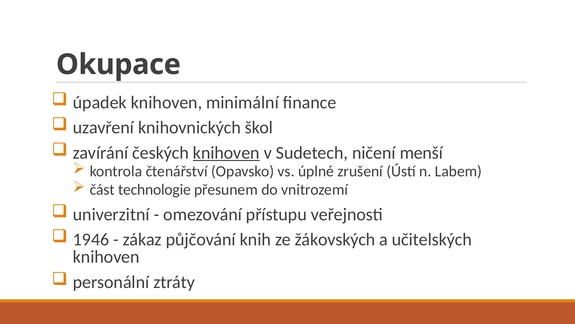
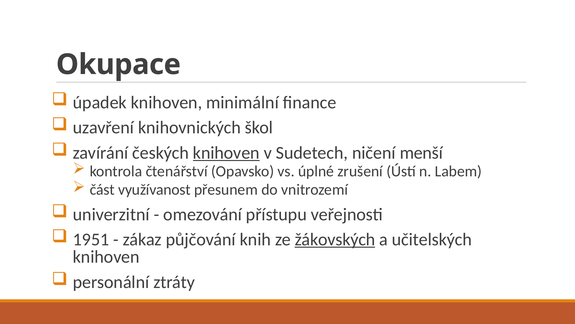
technologie: technologie -> využívanost
1946: 1946 -> 1951
žákovských underline: none -> present
